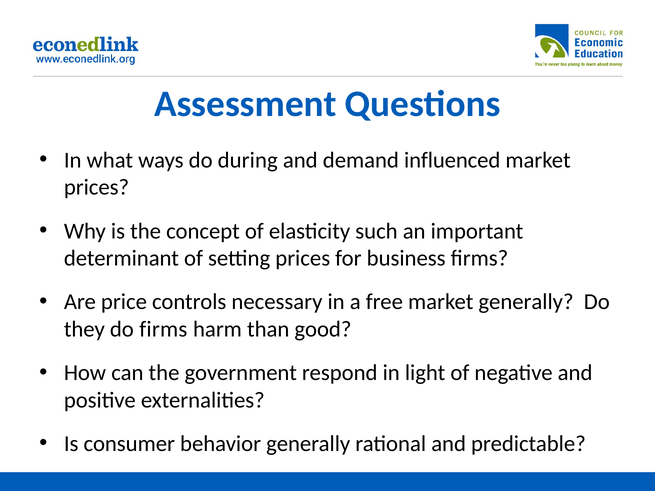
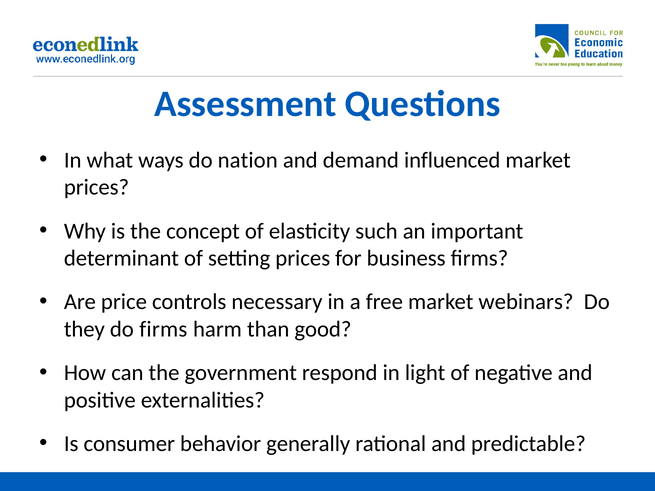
during: during -> nation
market generally: generally -> webinars
